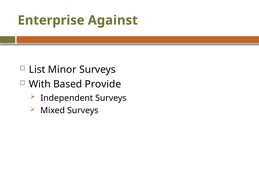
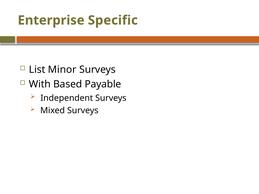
Against: Against -> Specific
Provide: Provide -> Payable
